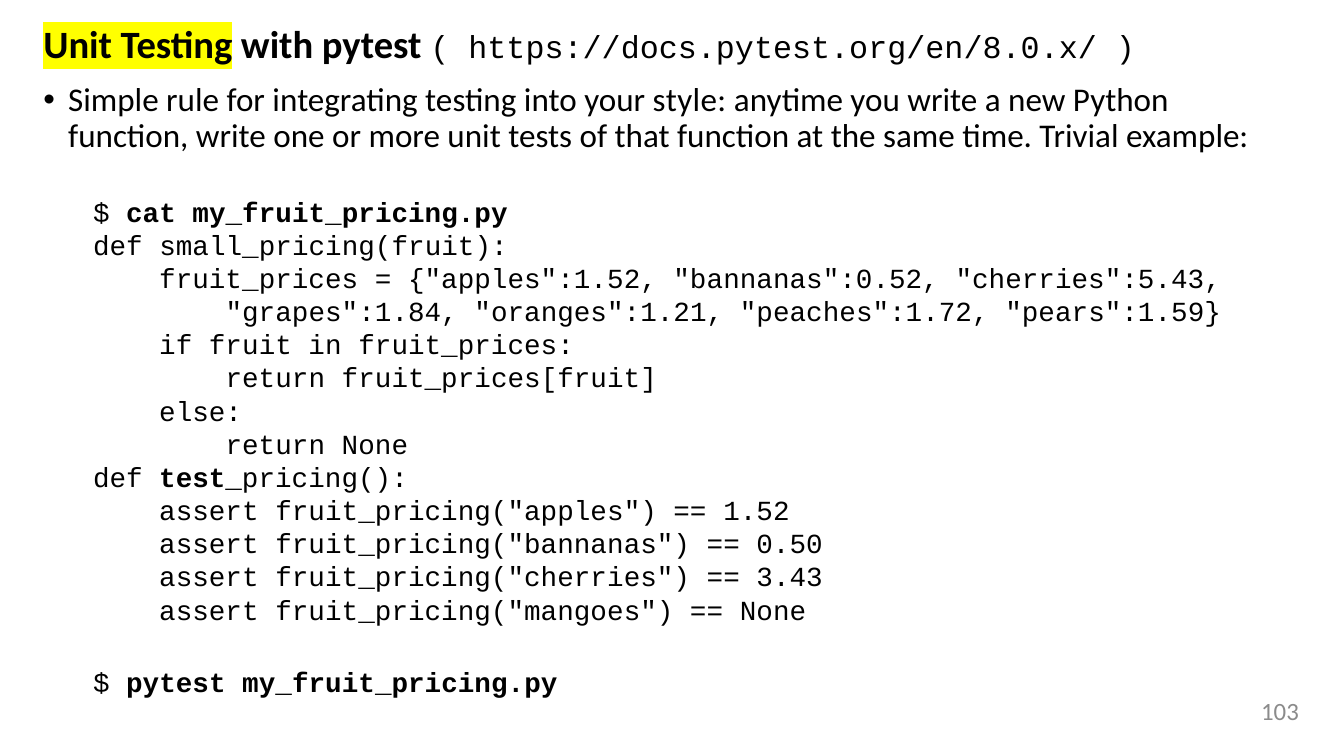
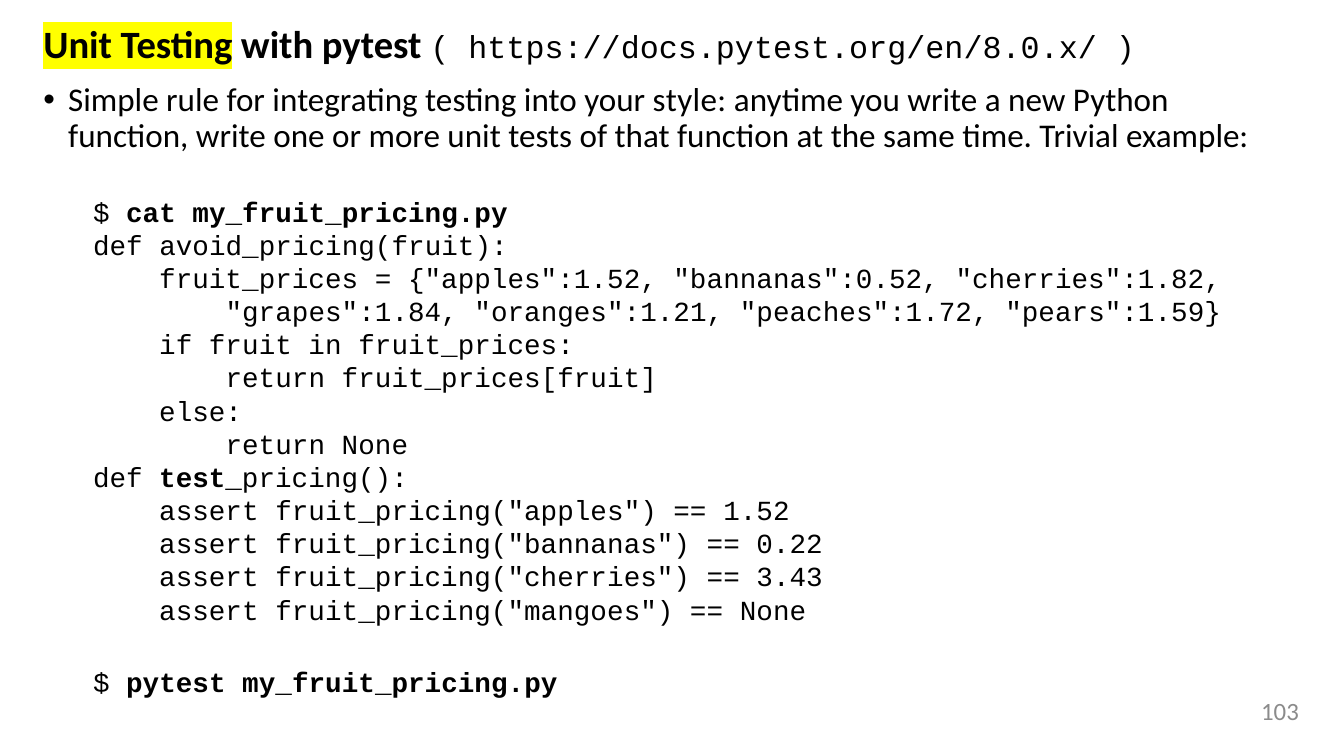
small_pricing(fruit: small_pricing(fruit -> avoid_pricing(fruit
cherries":5.43: cherries":5.43 -> cherries":1.82
0.50: 0.50 -> 0.22
